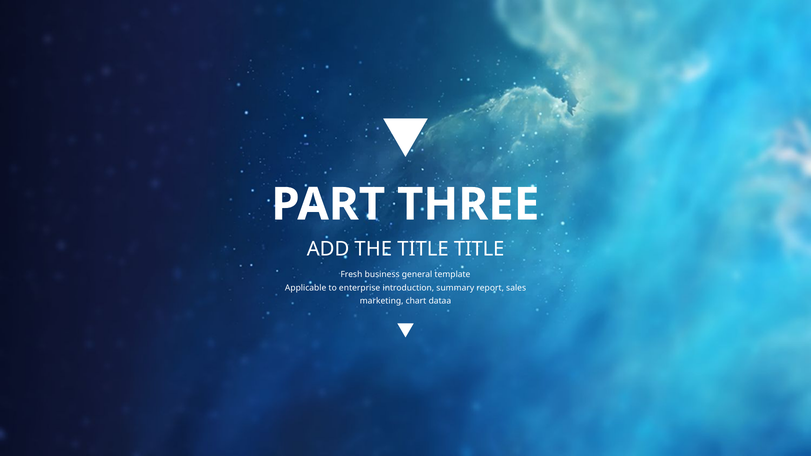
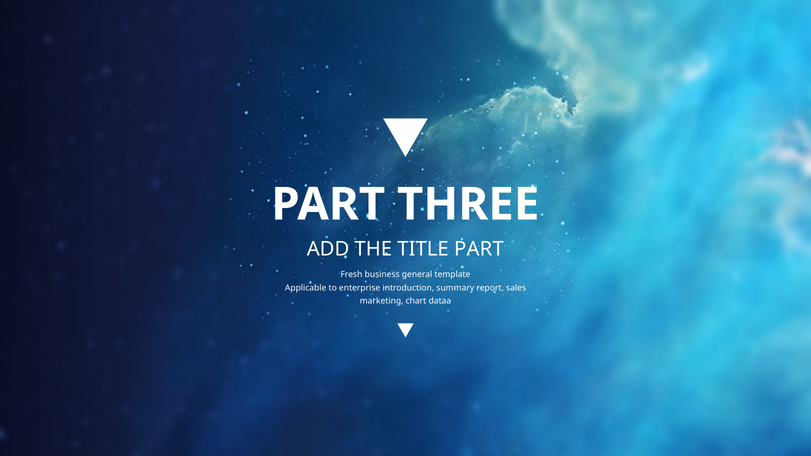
TITLE TITLE: TITLE -> PART
